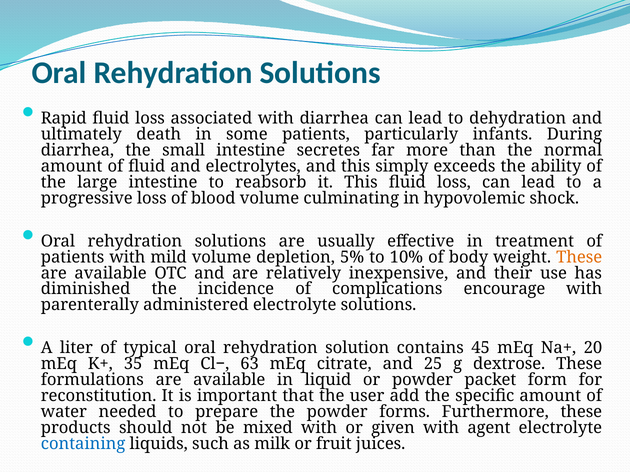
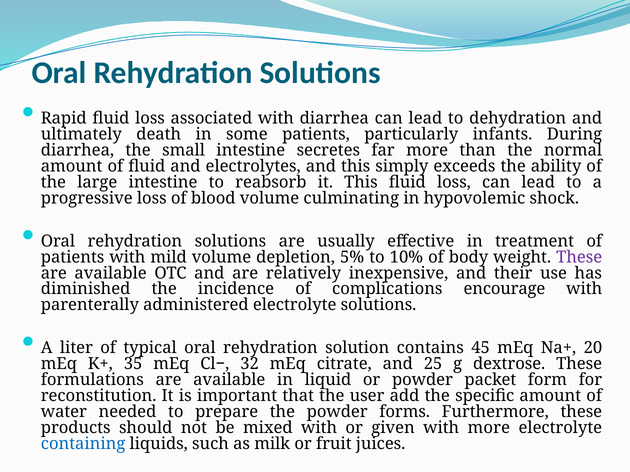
These at (579, 257) colour: orange -> purple
63: 63 -> 32
with agent: agent -> more
